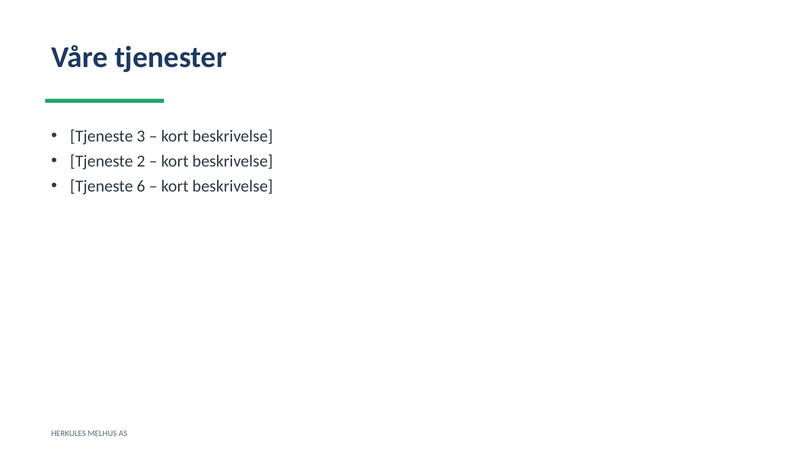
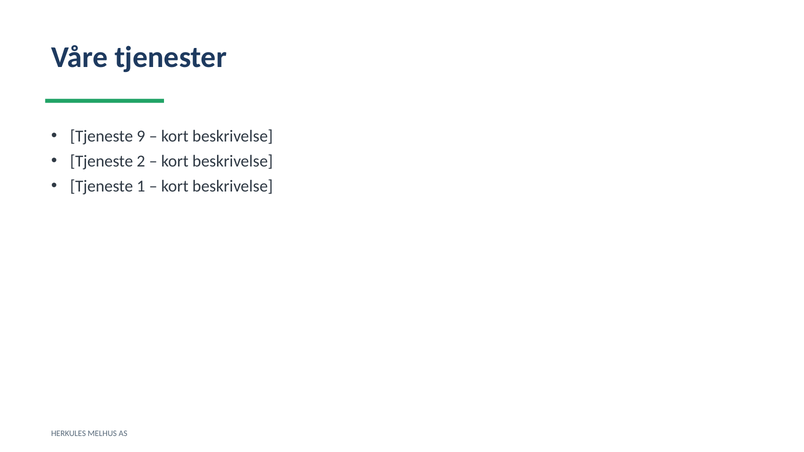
3: 3 -> 9
6: 6 -> 1
